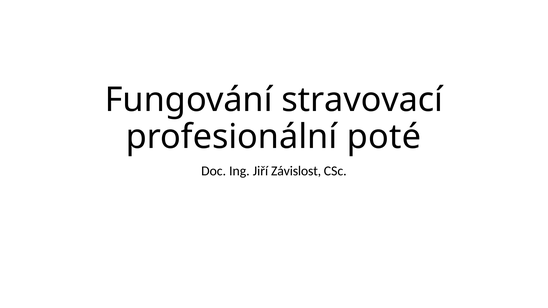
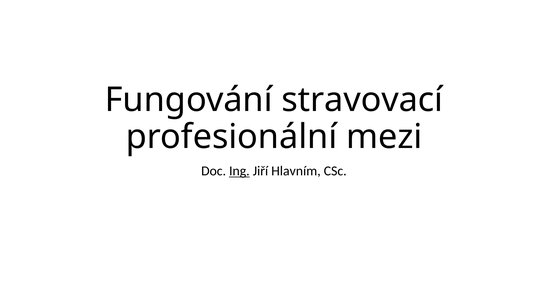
poté: poté -> mezi
Ing underline: none -> present
Závislost: Závislost -> Hlavním
